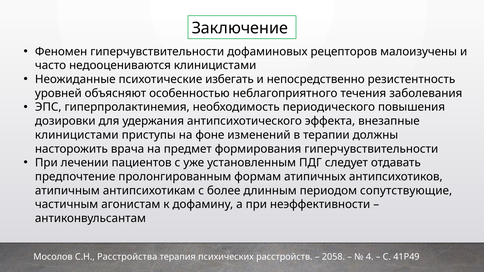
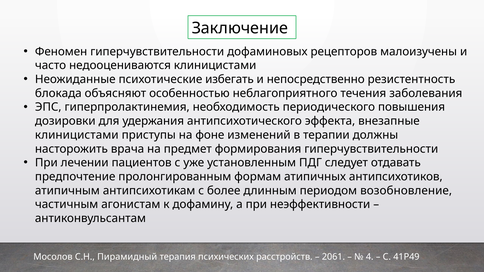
уровней: уровней -> блокада
сопутствующие: сопутствующие -> возобновление
Расстройства: Расстройства -> Пирамидный
2058: 2058 -> 2061
